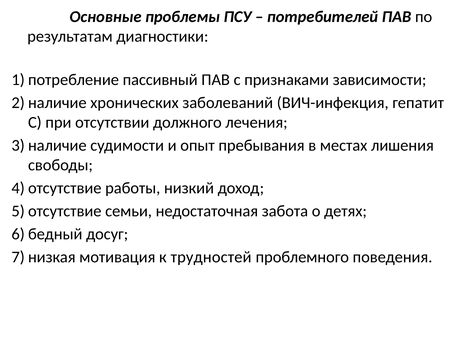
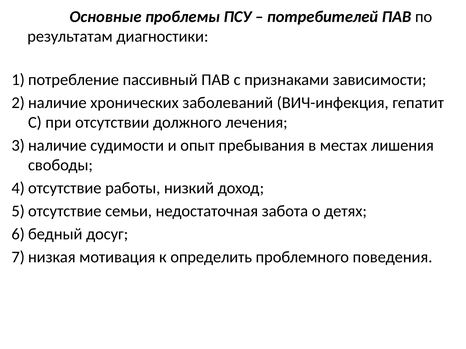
трудностей: трудностей -> определить
